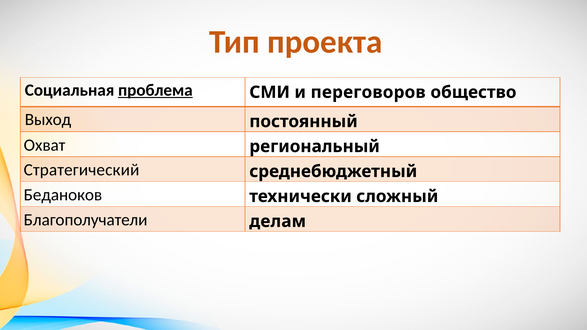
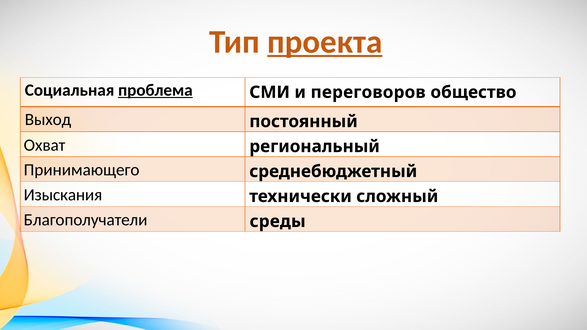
проекта underline: none -> present
Стратегический: Стратегический -> Принимающего
Беданоков: Беданоков -> Изыскания
делам: делам -> среды
